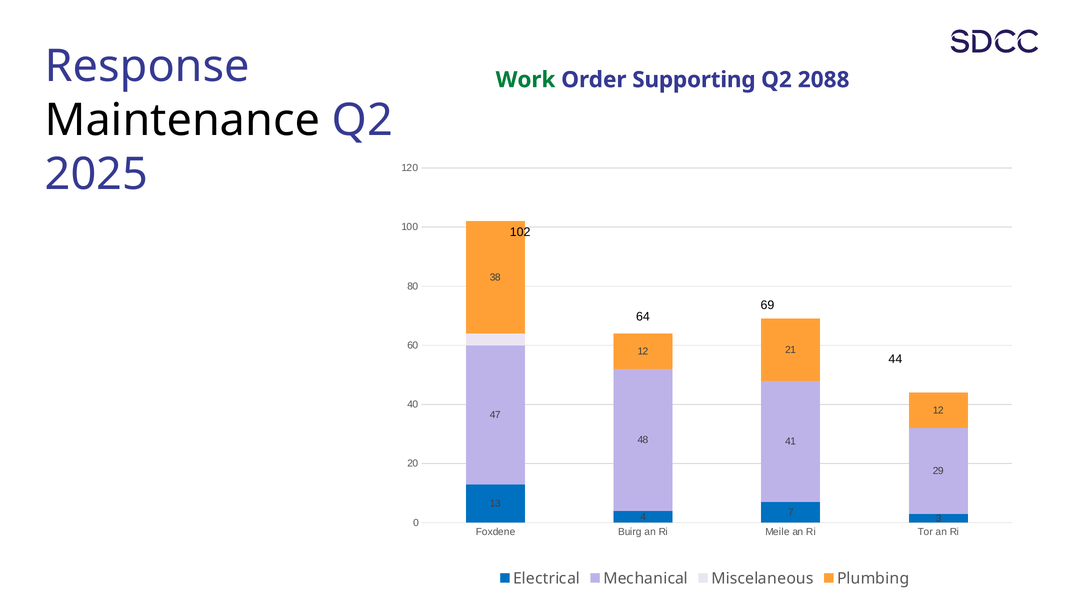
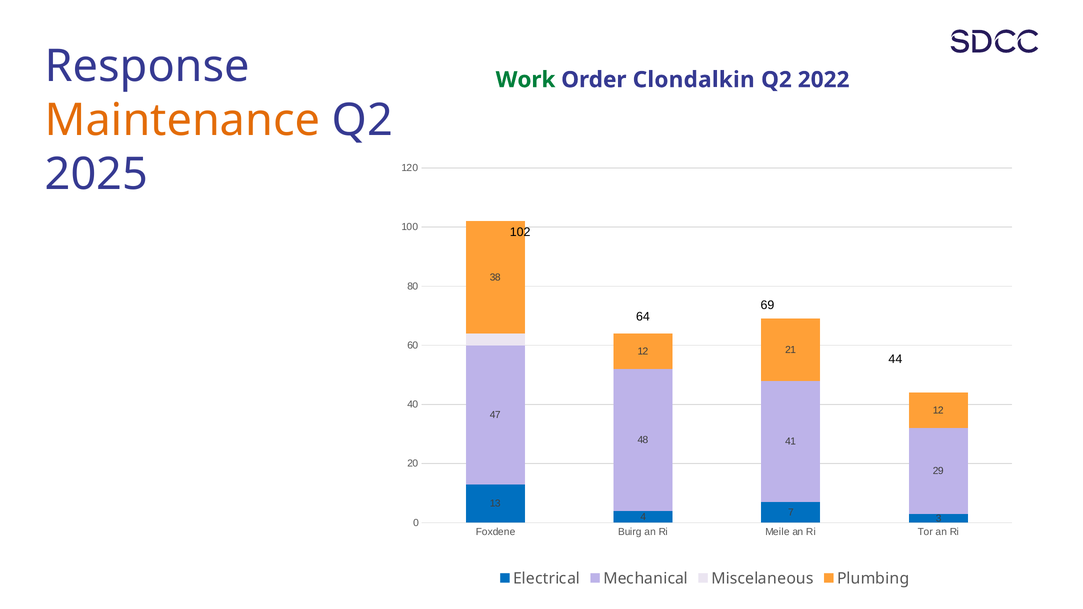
Supporting: Supporting -> Clondalkin
2088: 2088 -> 2022
Maintenance colour: black -> orange
